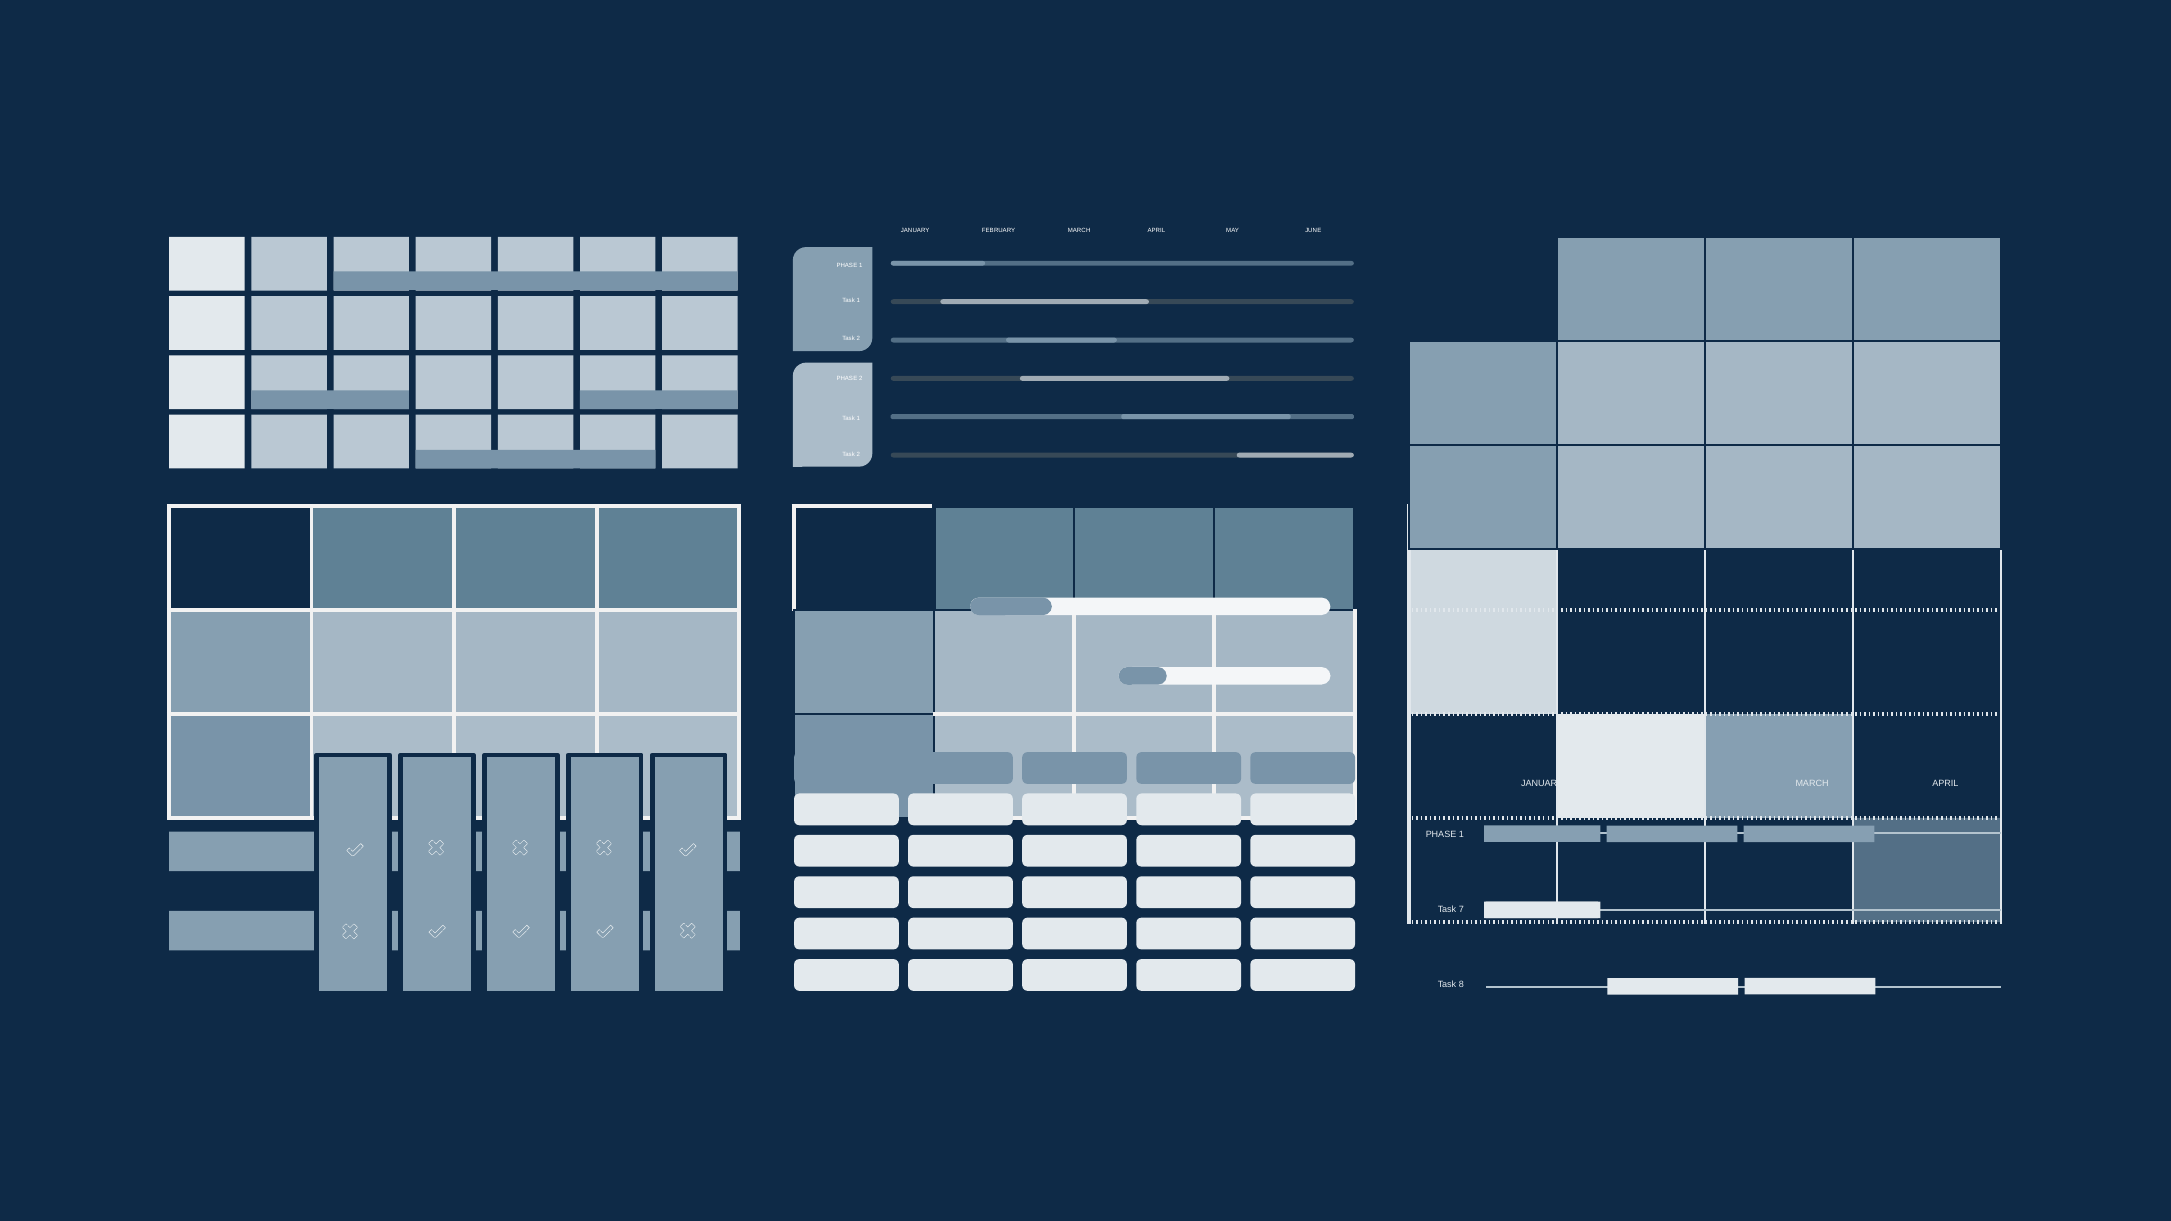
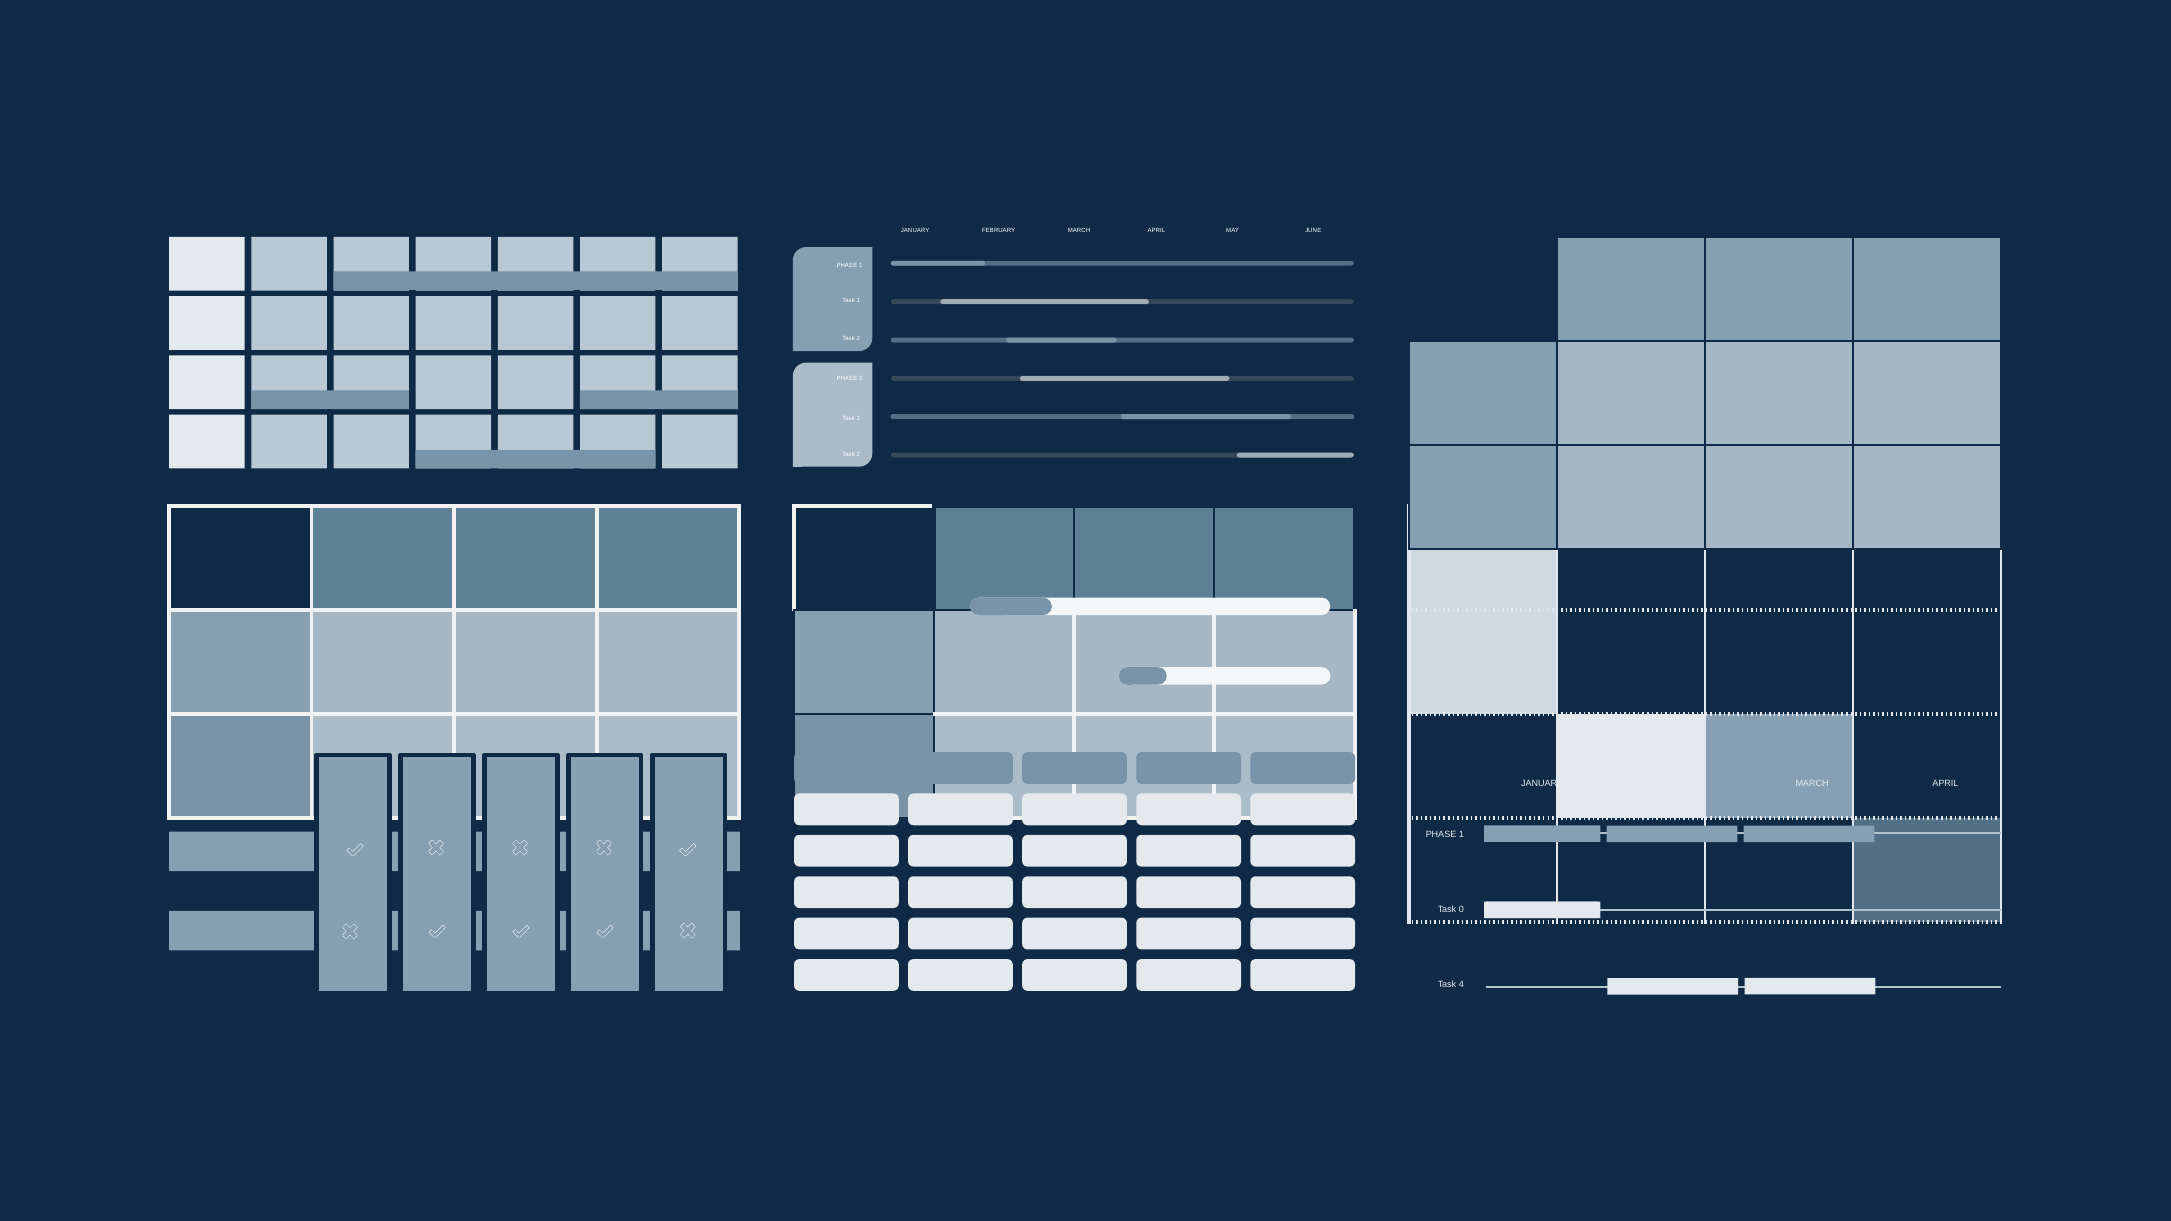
7: 7 -> 0
8: 8 -> 4
